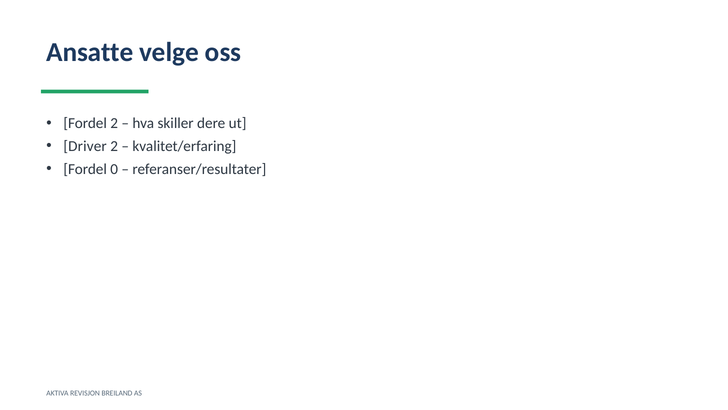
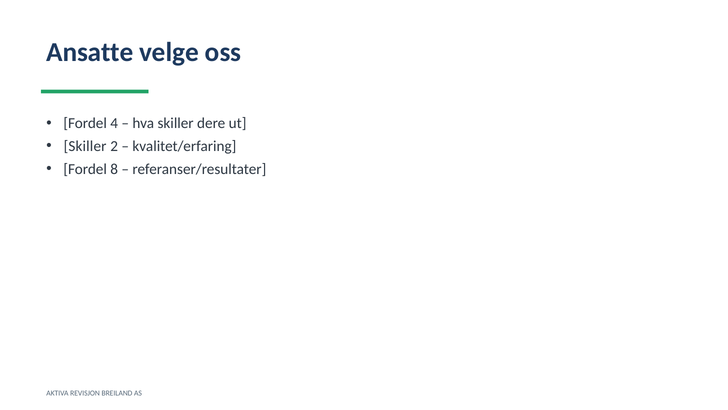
Fordel 2: 2 -> 4
Driver at (85, 146): Driver -> Skiller
0: 0 -> 8
